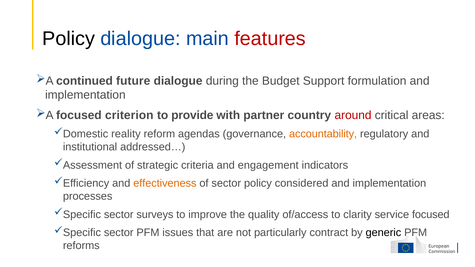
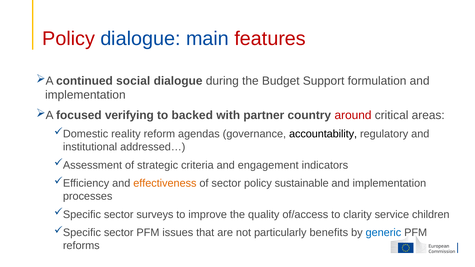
Policy at (69, 39) colour: black -> red
future: future -> social
criterion: criterion -> verifying
provide: provide -> backed
accountability colour: orange -> black
considered: considered -> sustainable
service focused: focused -> children
contract: contract -> benefits
generic colour: black -> blue
